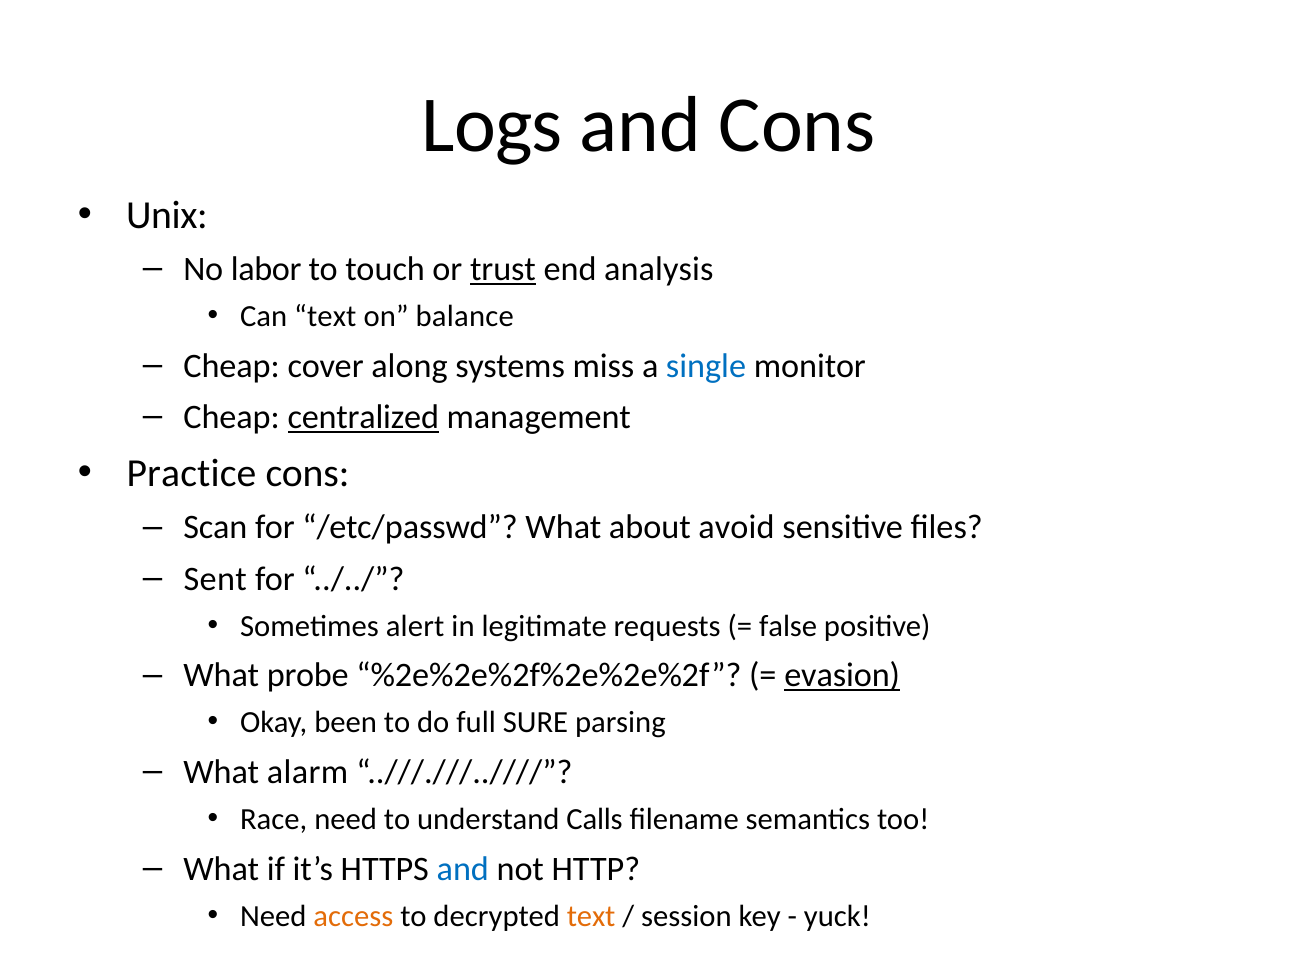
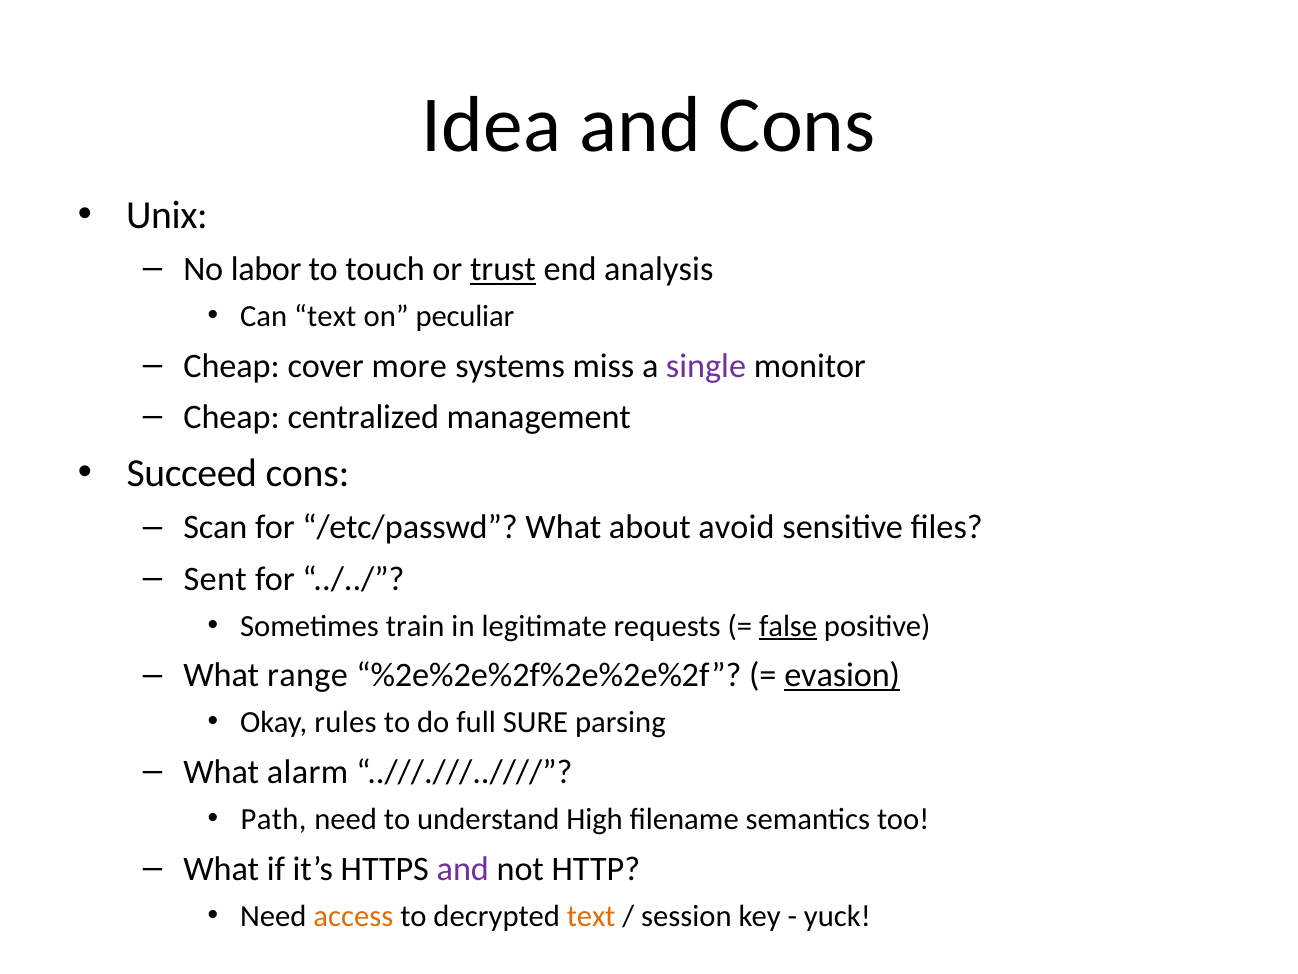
Logs: Logs -> Idea
balance: balance -> peculiar
along: along -> more
single colour: blue -> purple
centralized underline: present -> none
Practice: Practice -> Succeed
alert: alert -> train
false underline: none -> present
probe: probe -> range
been: been -> rules
Race: Race -> Path
Calls: Calls -> High
and at (463, 868) colour: blue -> purple
